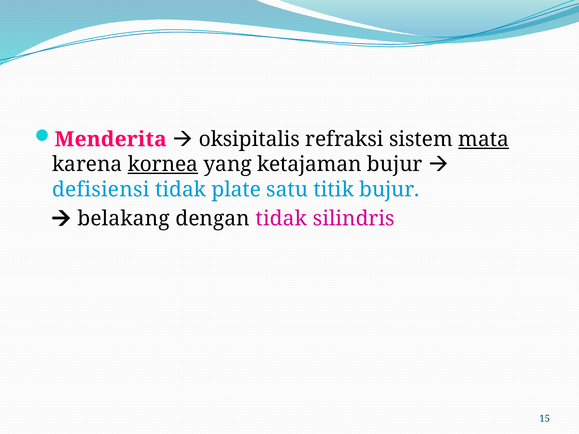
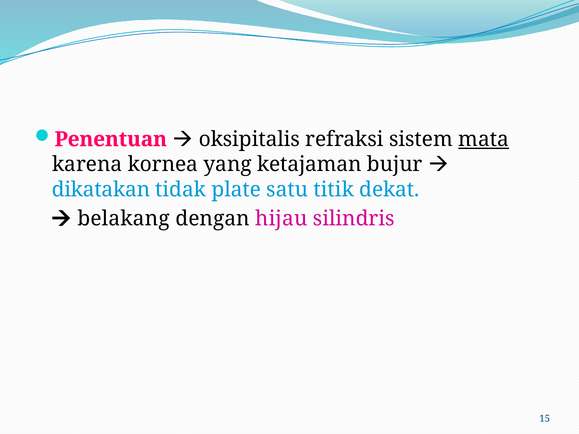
Menderita: Menderita -> Penentuan
kornea underline: present -> none
defisiensi: defisiensi -> dikatakan
titik bujur: bujur -> dekat
dengan tidak: tidak -> hijau
